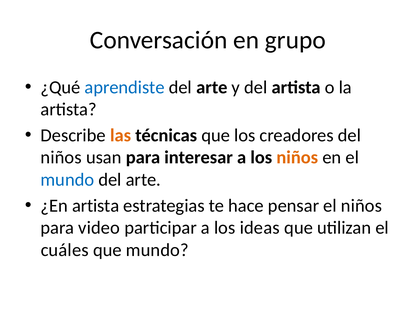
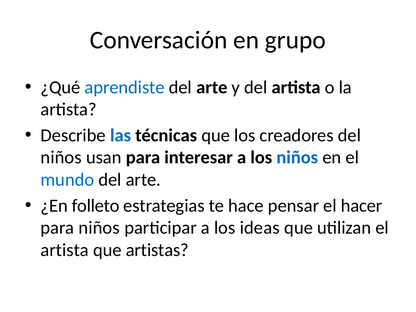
las colour: orange -> blue
niños at (297, 158) colour: orange -> blue
¿En artista: artista -> folleto
el niños: niños -> hacer
para video: video -> niños
cuáles at (65, 250): cuáles -> artista
que mundo: mundo -> artistas
